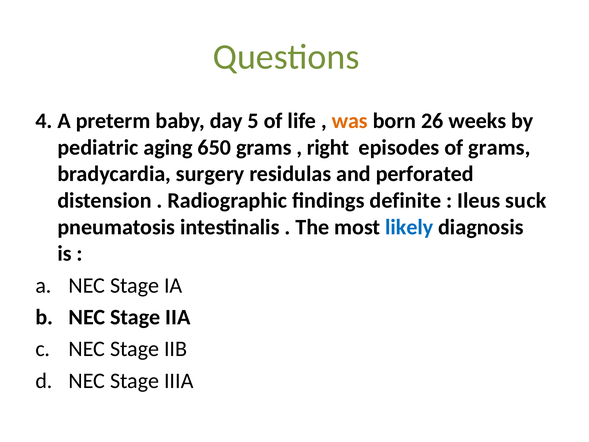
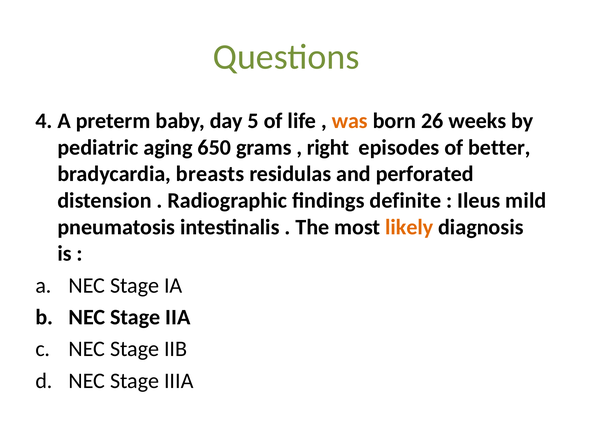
of grams: grams -> better
surgery: surgery -> breasts
suck: suck -> mild
likely colour: blue -> orange
